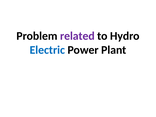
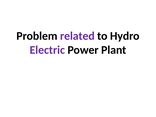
Electric colour: blue -> purple
